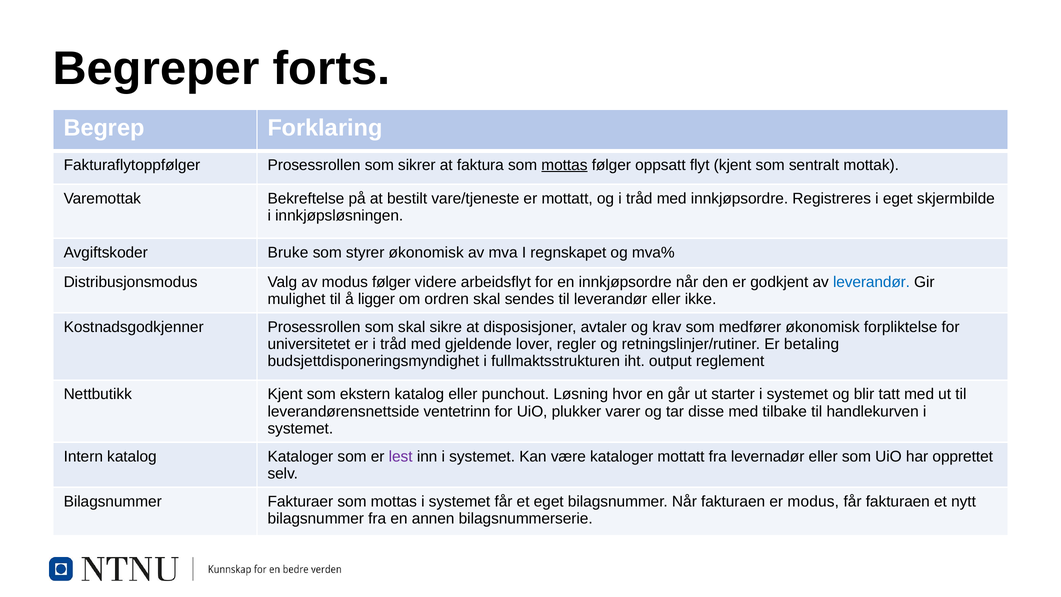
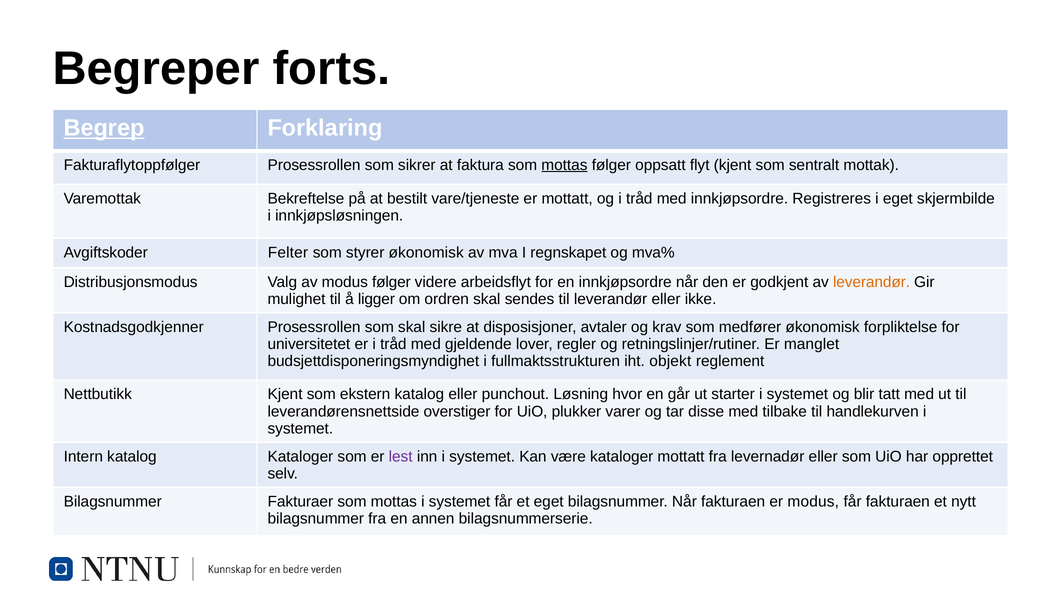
Begrep underline: none -> present
Bruke: Bruke -> Felter
leverandør at (872, 282) colour: blue -> orange
betaling: betaling -> manglet
output: output -> objekt
ventetrinn: ventetrinn -> overstiger
